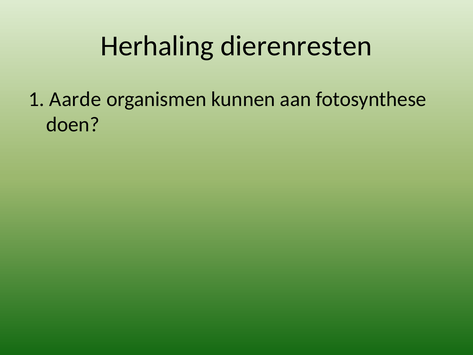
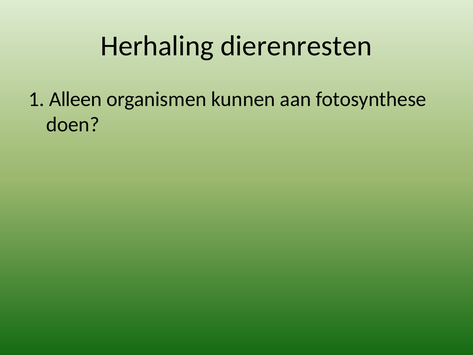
Aarde: Aarde -> Alleen
